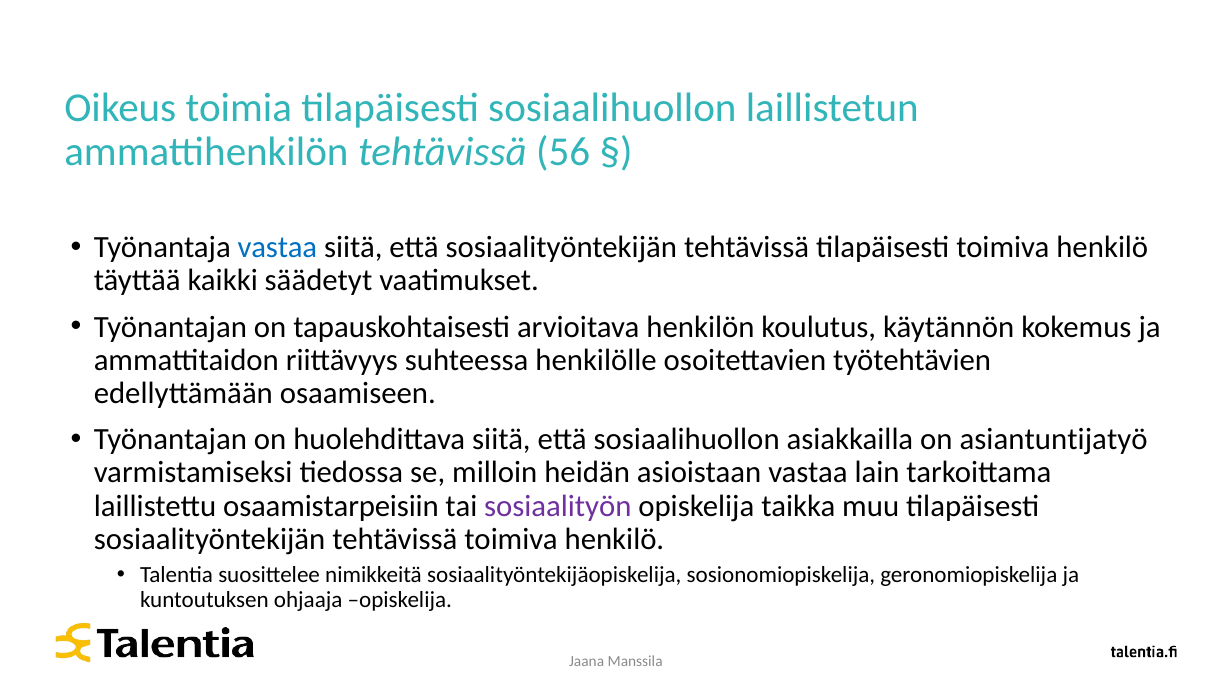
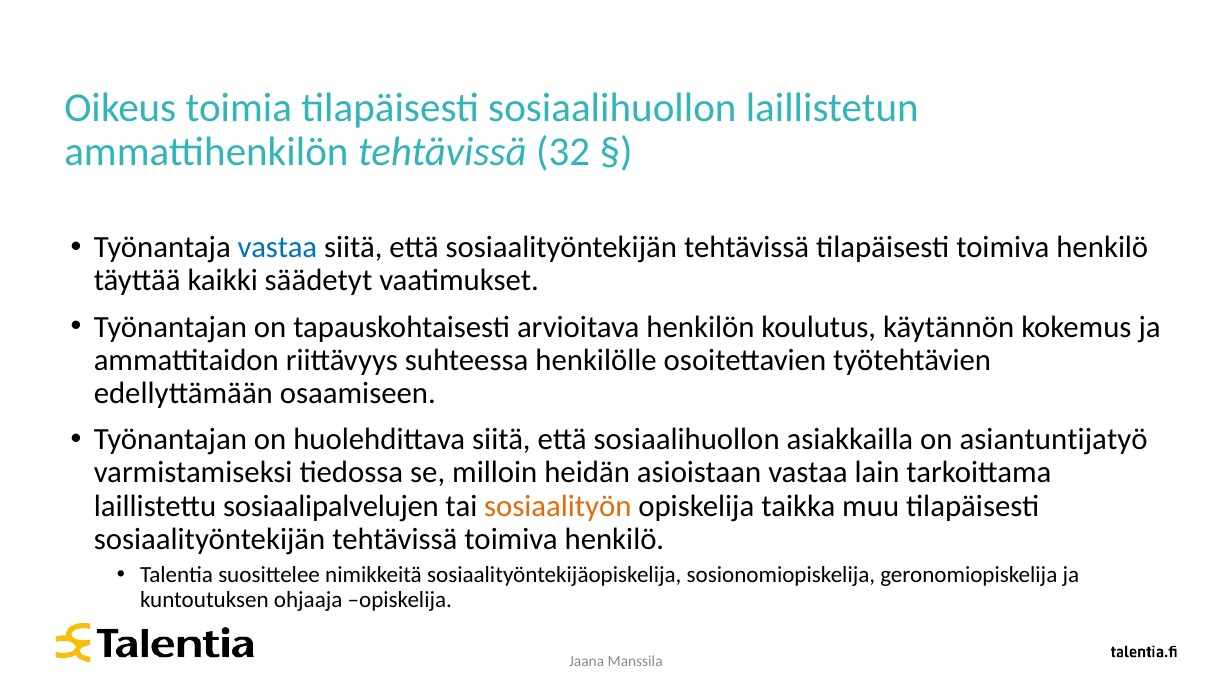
56: 56 -> 32
osaamistarpeisiin: osaamistarpeisiin -> sosiaalipalvelujen
sosiaalityön colour: purple -> orange
